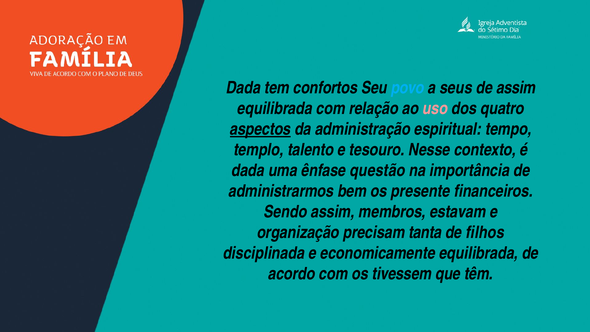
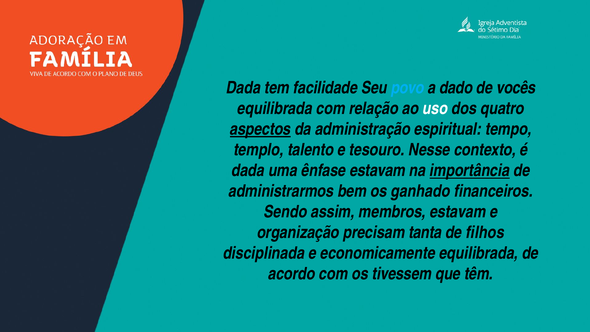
confortos: confortos -> facilidade
seus: seus -> dado
de assim: assim -> vocês
uso colour: pink -> white
ênfase questão: questão -> estavam
importância underline: none -> present
presente: presente -> ganhado
